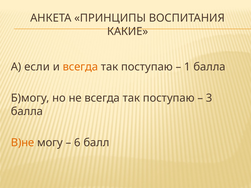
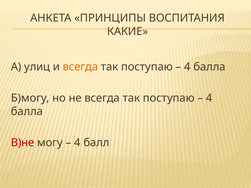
если: если -> улиц
1 at (187, 67): 1 -> 4
3 at (209, 98): 3 -> 4
В)не colour: orange -> red
6 at (77, 143): 6 -> 4
